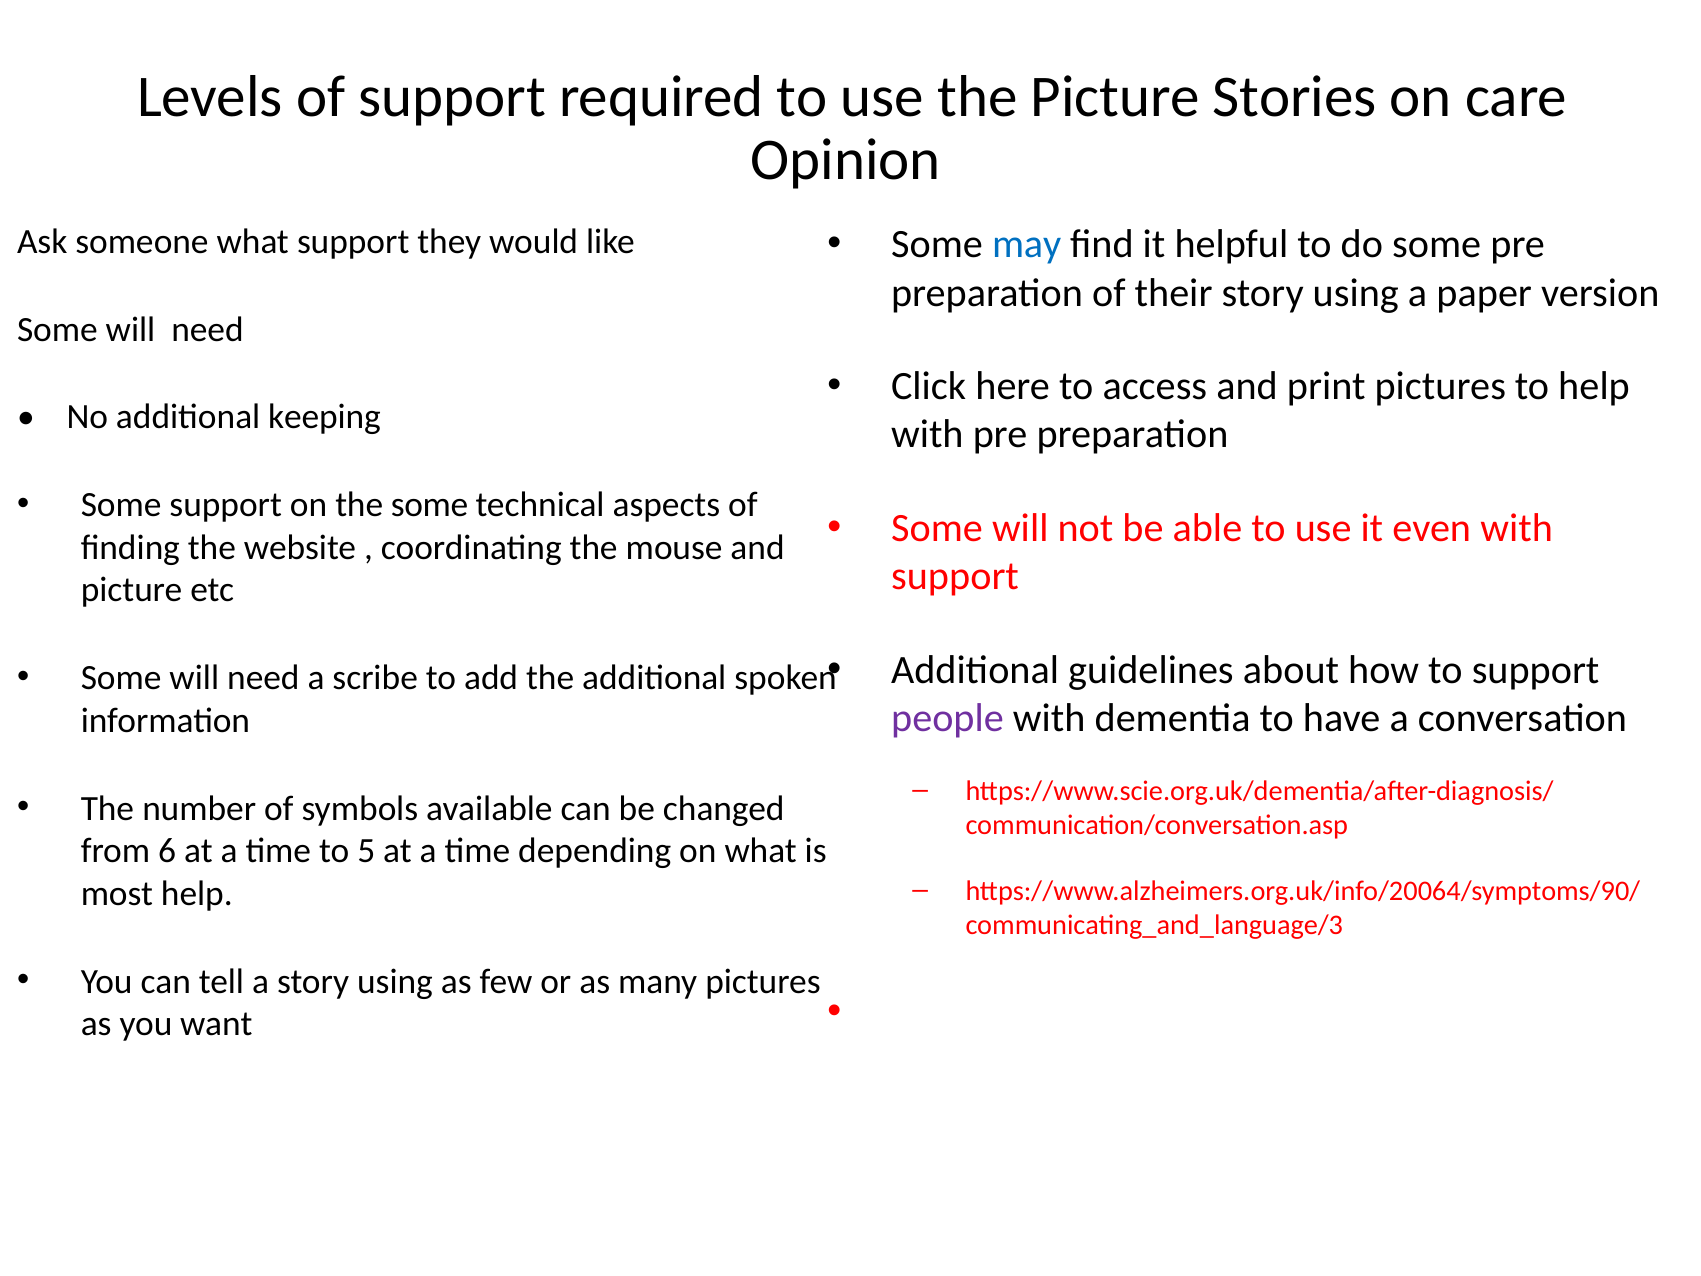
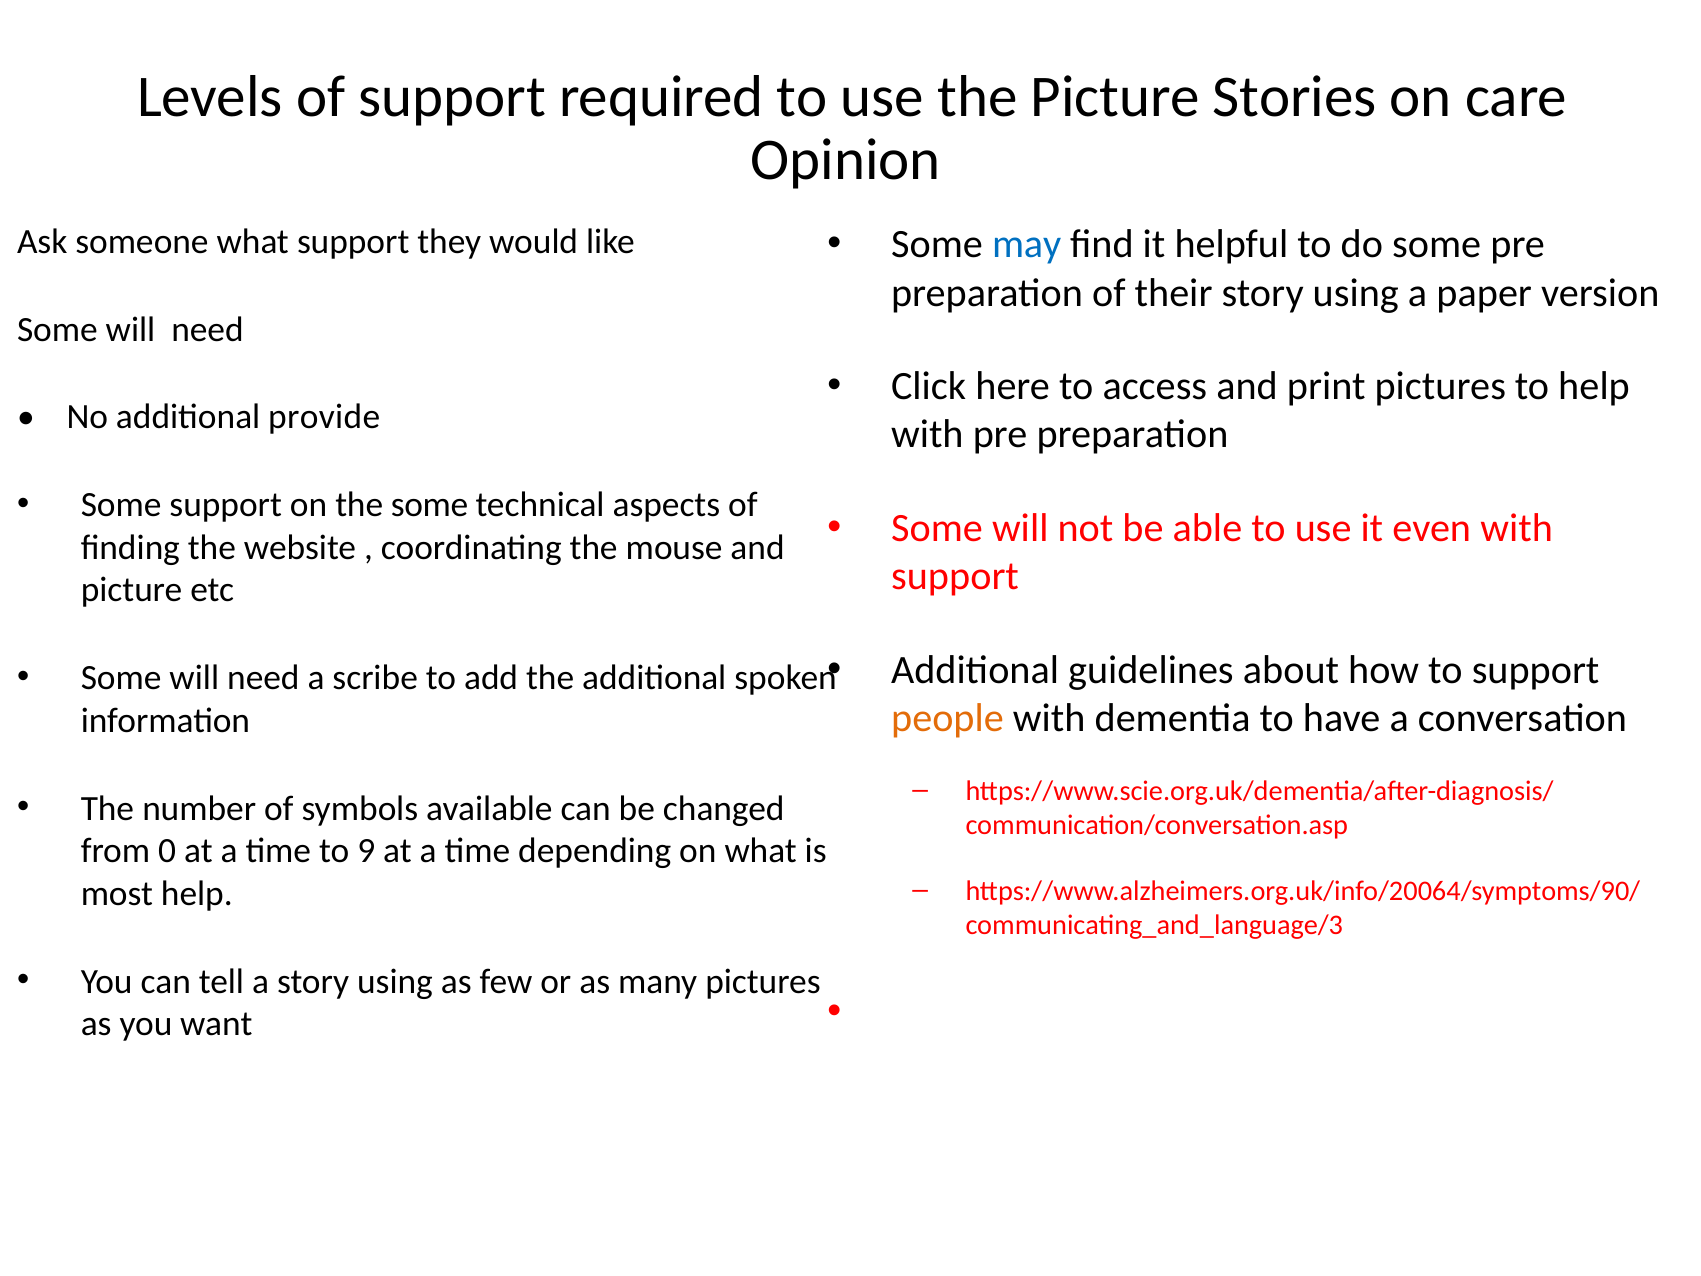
keeping: keeping -> provide
people colour: purple -> orange
6: 6 -> 0
5: 5 -> 9
